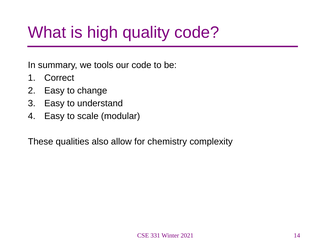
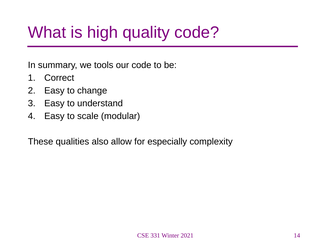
chemistry: chemistry -> especially
